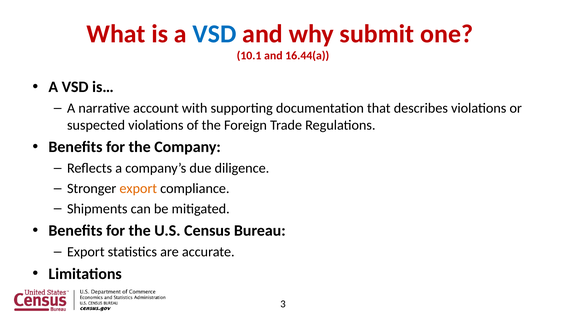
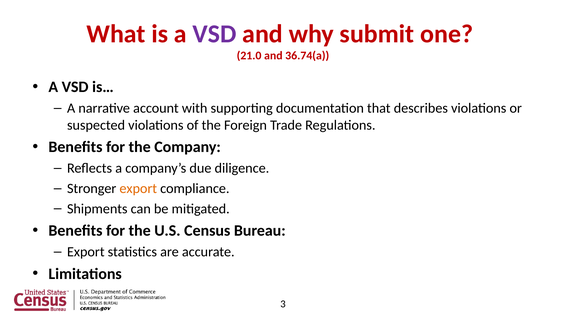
VSD at (215, 34) colour: blue -> purple
10.1: 10.1 -> 21.0
16.44(a: 16.44(a -> 36.74(a
